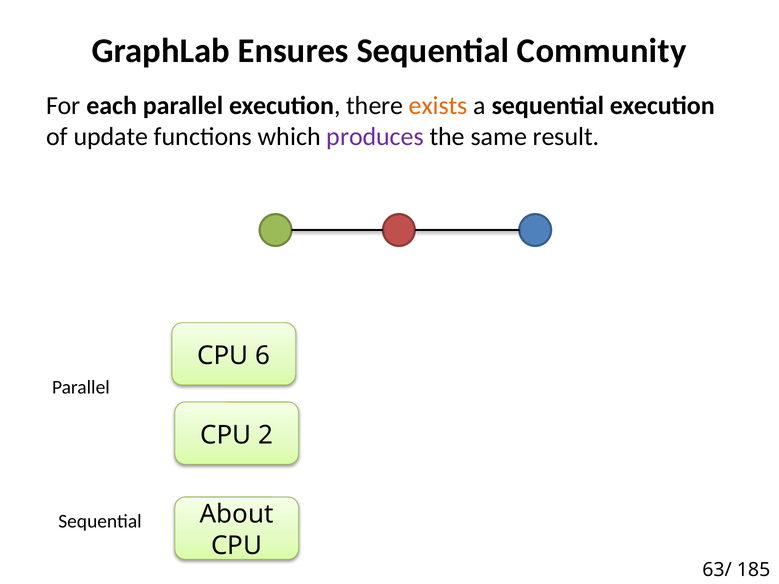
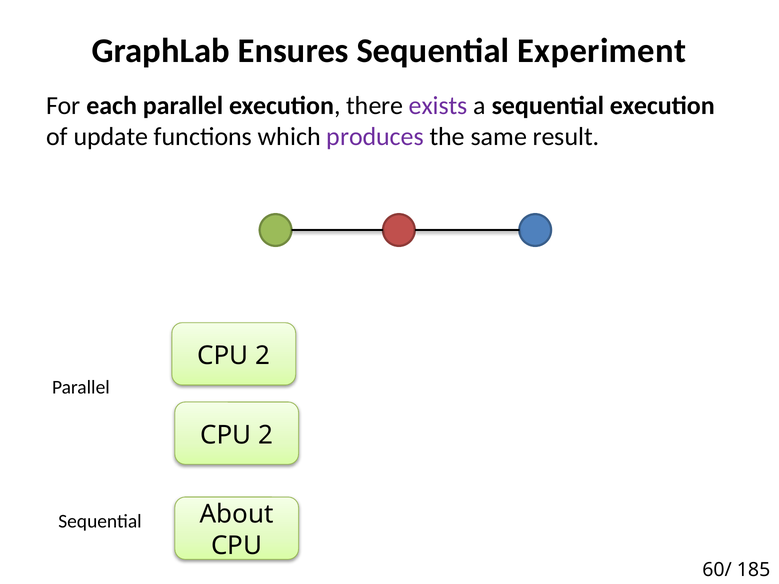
Community: Community -> Experiment
exists colour: orange -> purple
6 at (263, 356): 6 -> 2
63/: 63/ -> 60/
